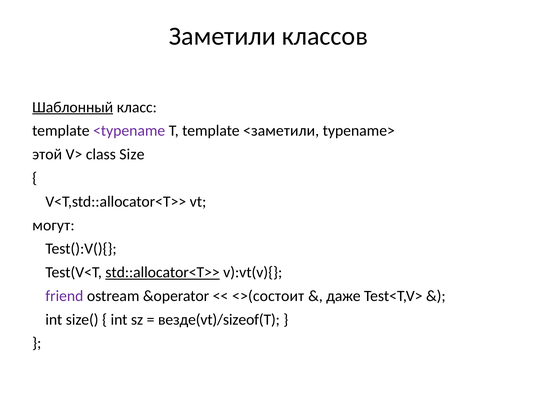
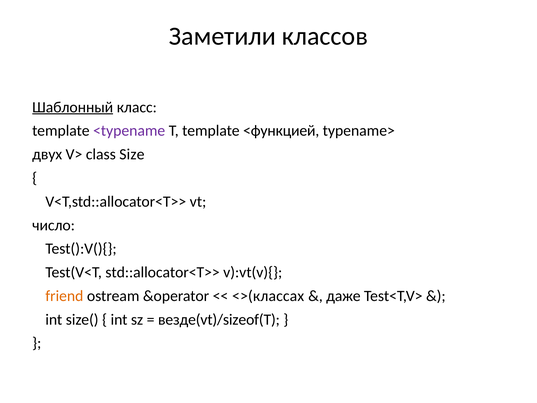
<заметили: <заметили -> <функцией
этой: этой -> двух
могут: могут -> число
std::allocator<T>> underline: present -> none
friend colour: purple -> orange
<>(состоит: <>(состоит -> <>(классах
